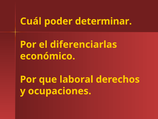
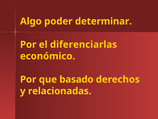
Cuál: Cuál -> Algo
laboral: laboral -> basado
ocupaciones: ocupaciones -> relacionadas
